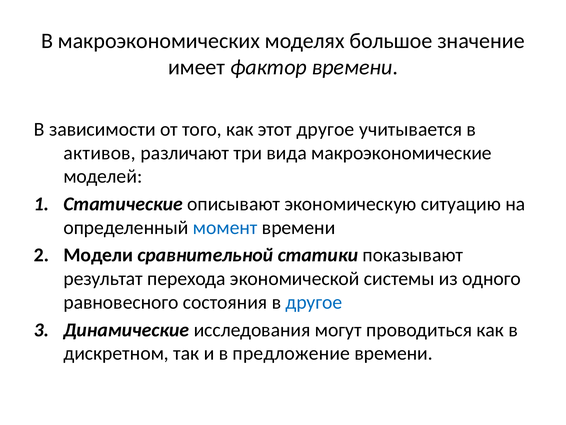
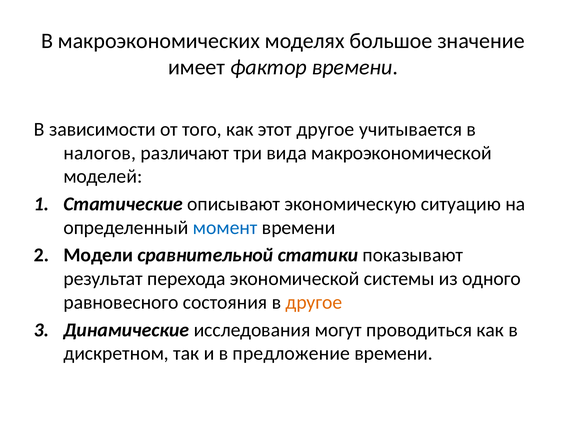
активов: активов -> налогов
макроэкономические: макроэкономические -> макроэкономической
другое at (314, 302) colour: blue -> orange
